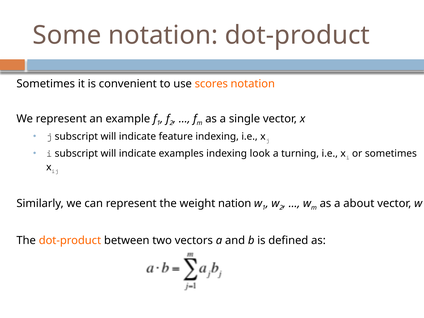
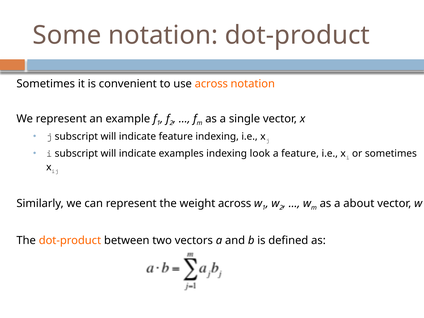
use scores: scores -> across
a turning: turning -> feature
weight nation: nation -> across
